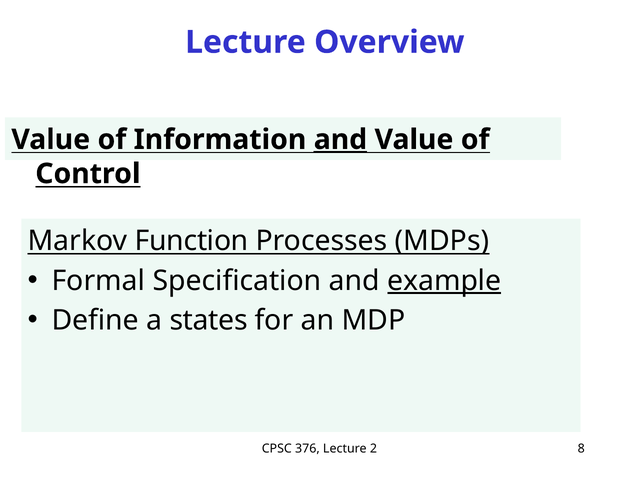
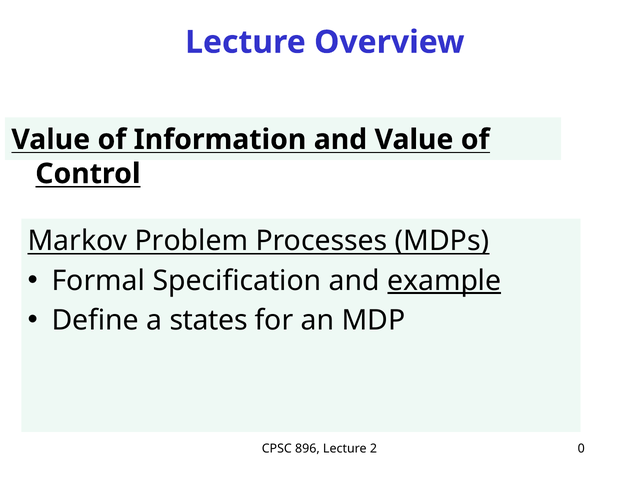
and at (340, 139) underline: present -> none
Function: Function -> Problem
376: 376 -> 896
8: 8 -> 0
